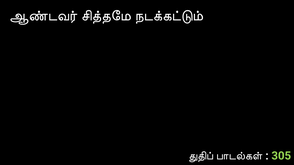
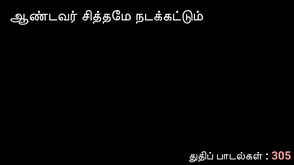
305 colour: light green -> pink
